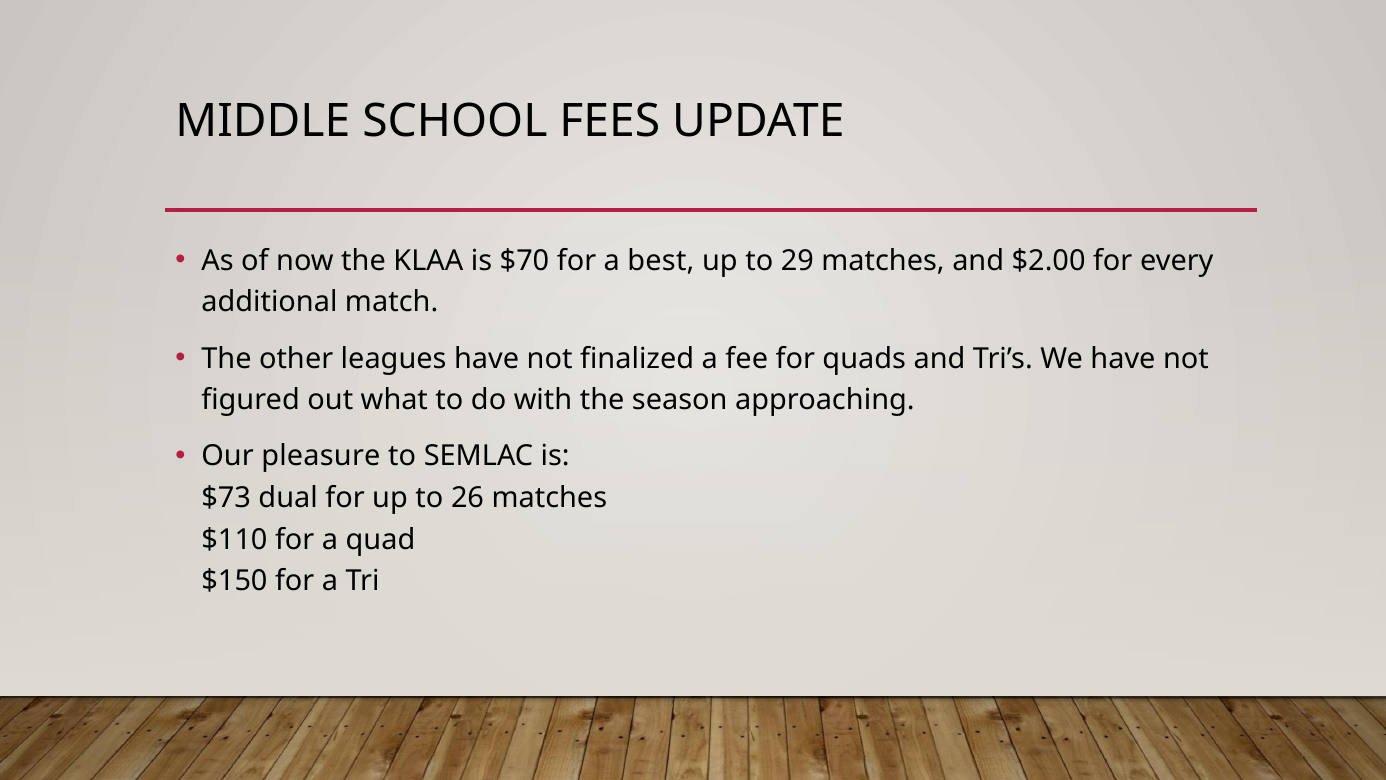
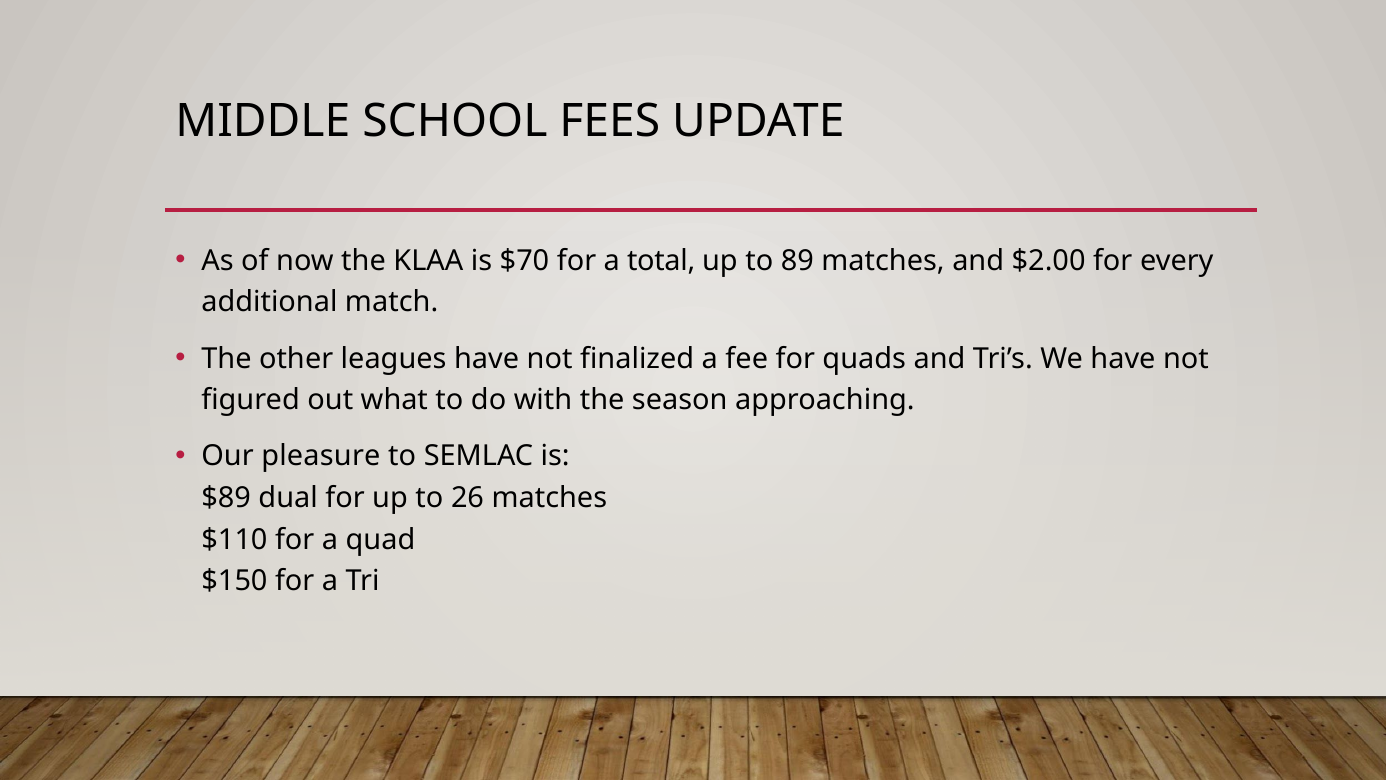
best: best -> total
29: 29 -> 89
$73: $73 -> $89
